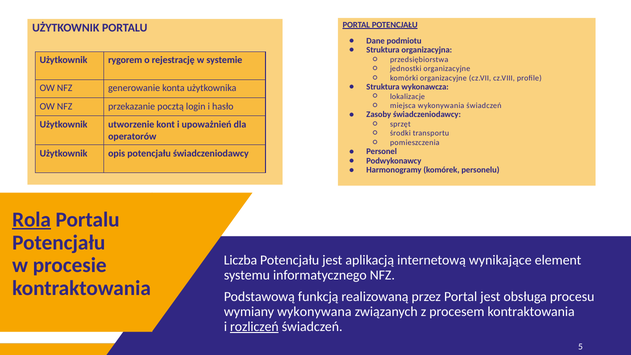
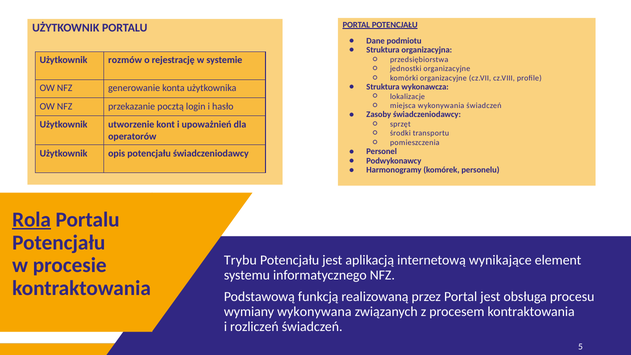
rygorem: rygorem -> rozmów
Liczba: Liczba -> Trybu
rozliczeń underline: present -> none
